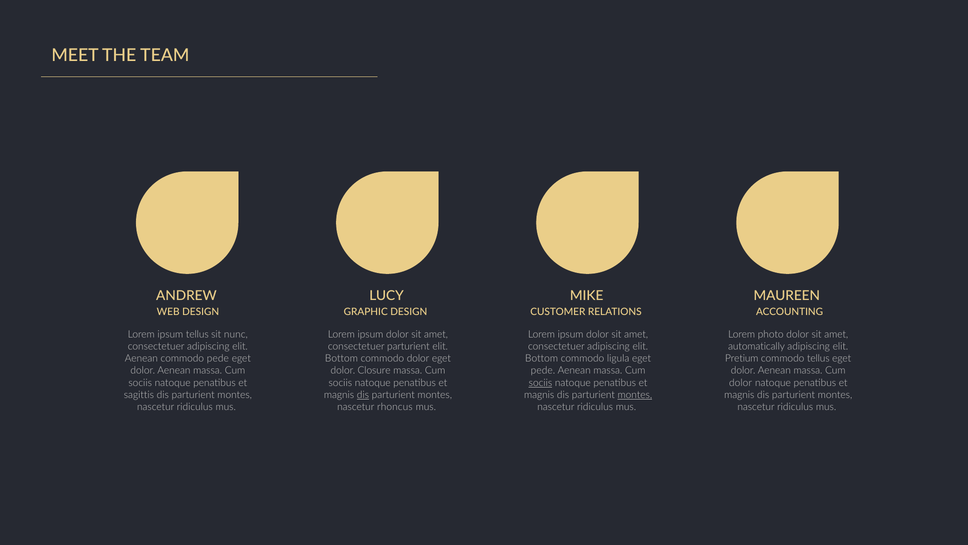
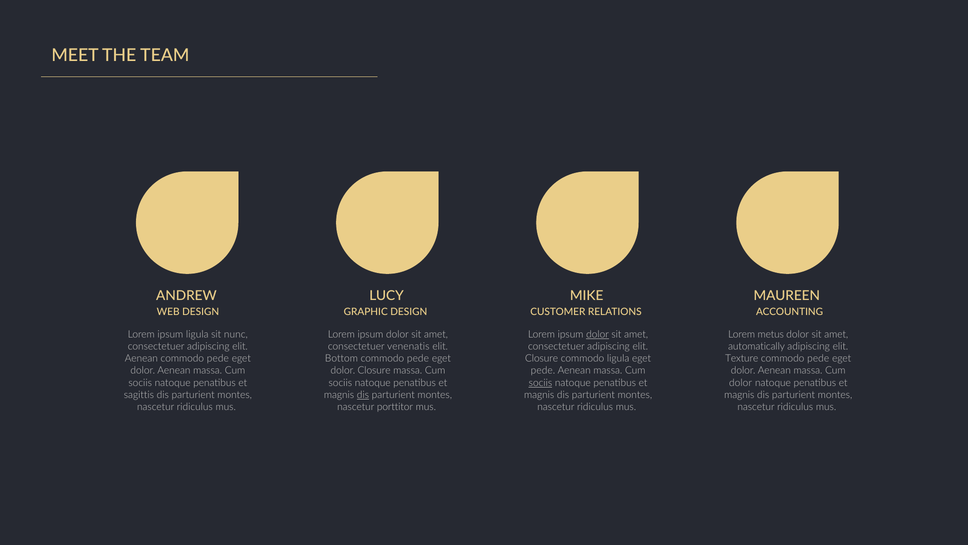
ipsum tellus: tellus -> ligula
dolor at (598, 334) underline: none -> present
photo: photo -> metus
consectetuer parturient: parturient -> venenatis
dolor at (418, 358): dolor -> pede
Bottom at (542, 358): Bottom -> Closure
Pretium: Pretium -> Texture
tellus at (818, 358): tellus -> pede
montes at (635, 395) underline: present -> none
rhoncus: rhoncus -> porttitor
